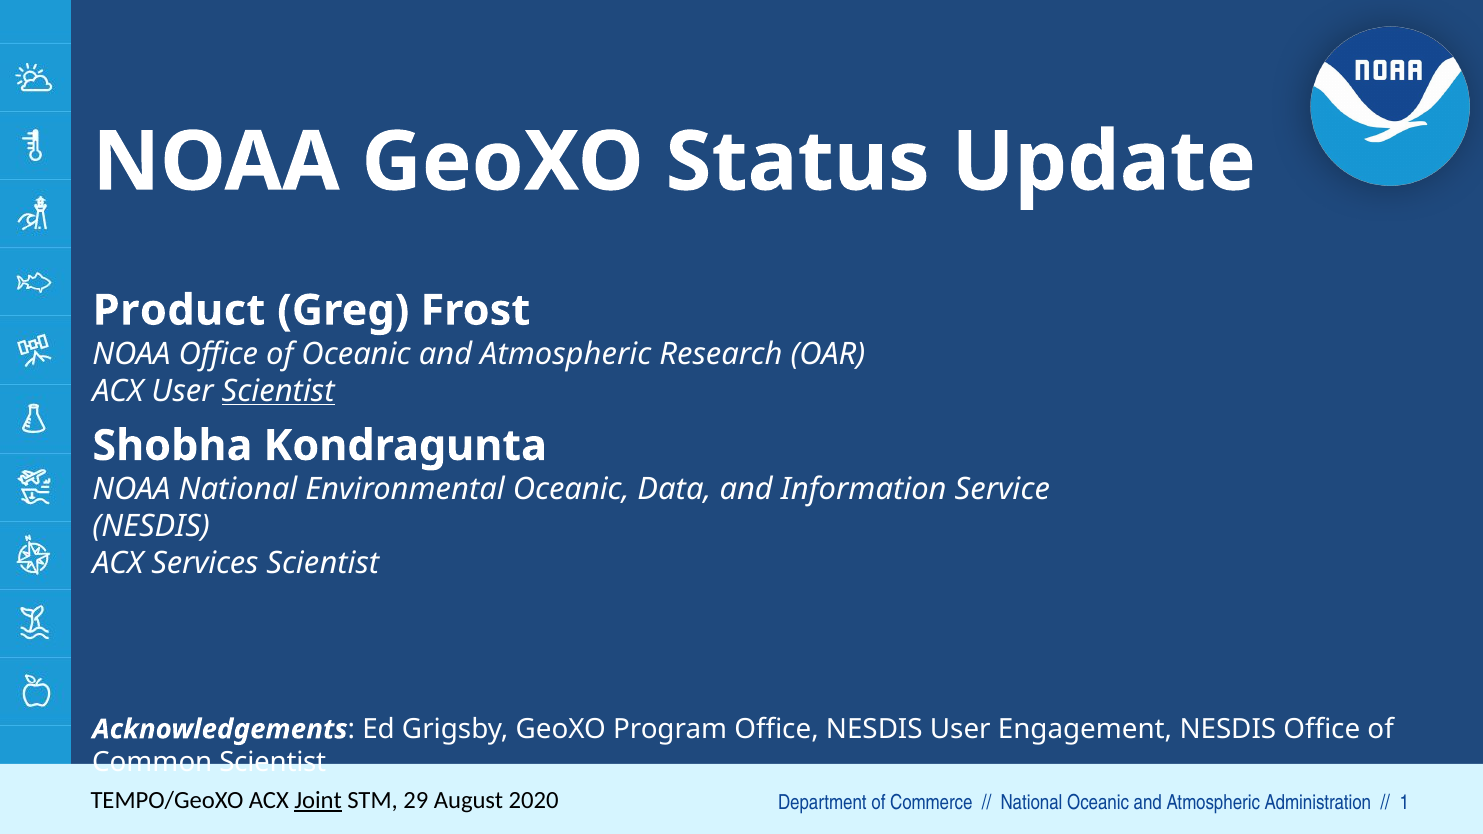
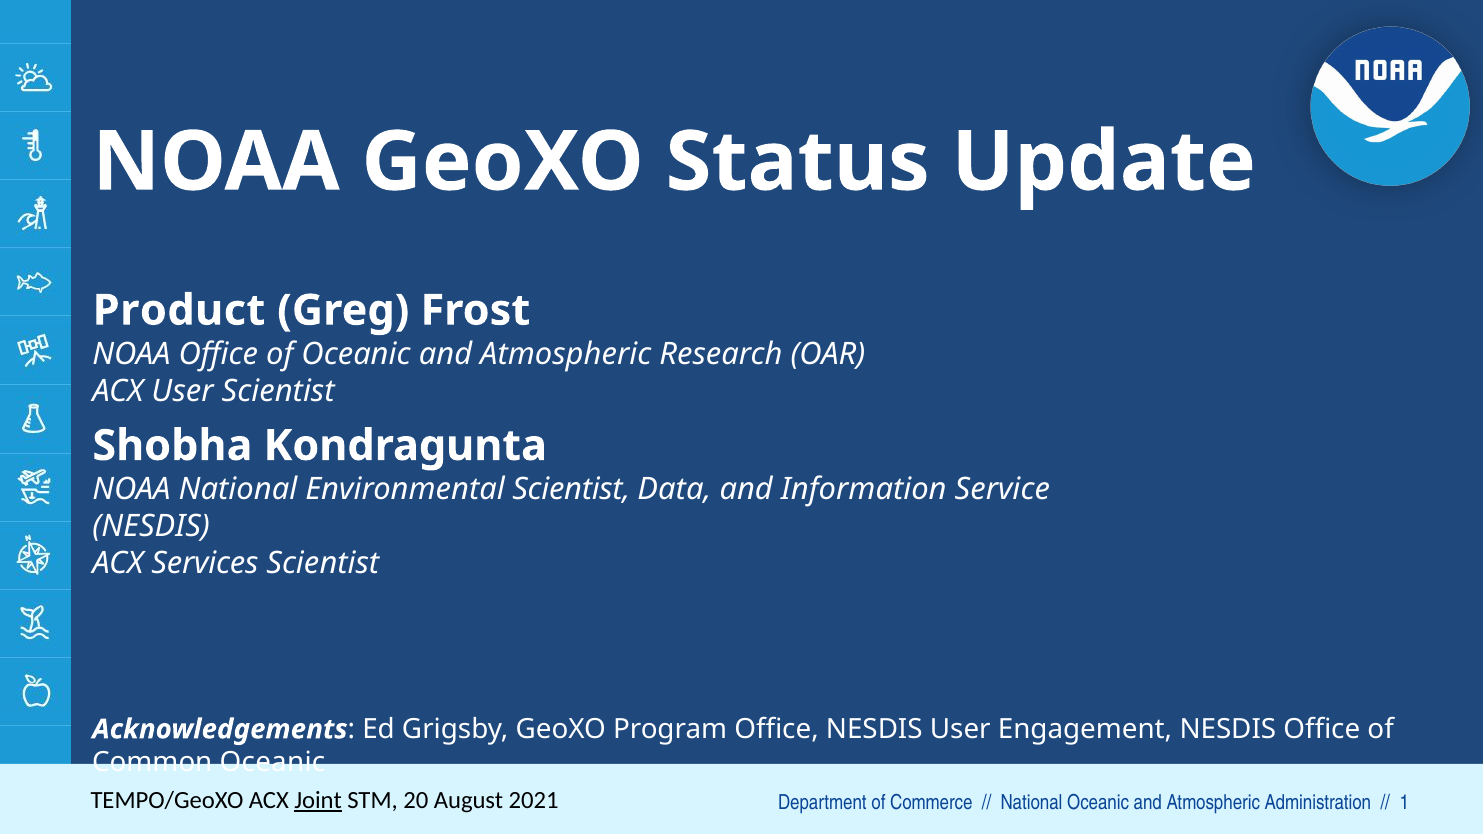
Scientist at (278, 391) underline: present -> none
Environmental Oceanic: Oceanic -> Scientist
Common Scientist: Scientist -> Oceanic
29: 29 -> 20
2020: 2020 -> 2021
